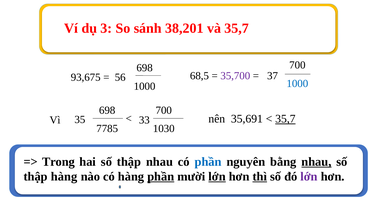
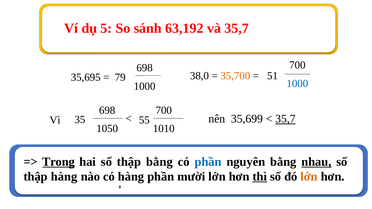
3: 3 -> 5
38,201: 38,201 -> 63,192
68,5: 68,5 -> 38,0
35,700 colour: purple -> orange
37: 37 -> 51
93,675: 93,675 -> 35,695
56: 56 -> 79
35,691: 35,691 -> 35,699
33: 33 -> 55
7785: 7785 -> 1050
1030: 1030 -> 1010
Trong underline: none -> present
thập nhau: nhau -> bằng
phần at (161, 177) underline: present -> none
lớn at (217, 177) underline: present -> none
lớn at (309, 177) colour: purple -> orange
